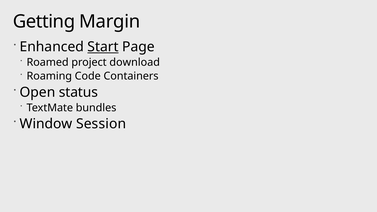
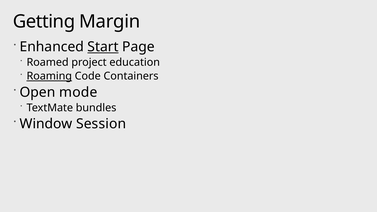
download: download -> education
Roaming underline: none -> present
status: status -> mode
